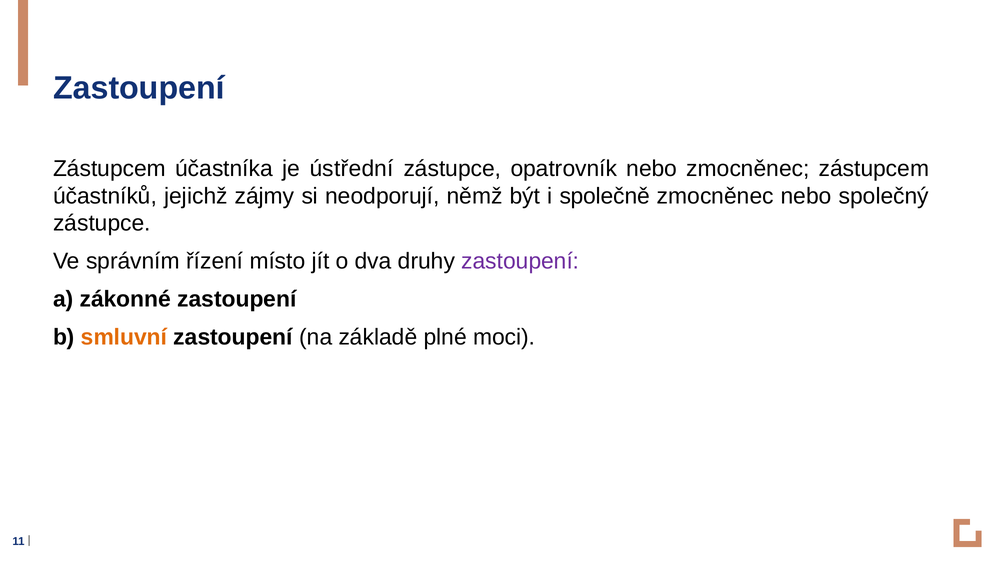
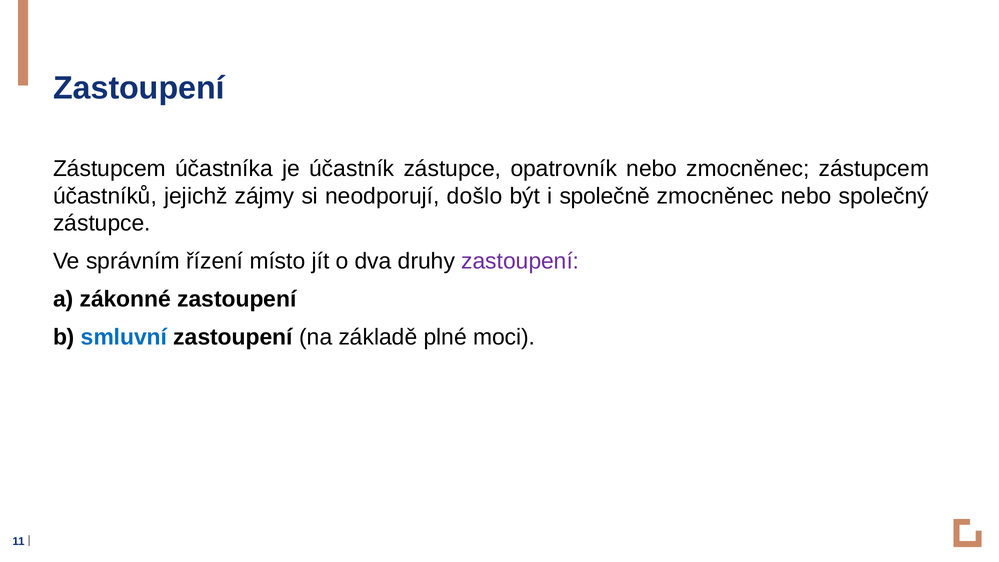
ústřední: ústřední -> účastník
němž: němž -> došlo
smluvní colour: orange -> blue
